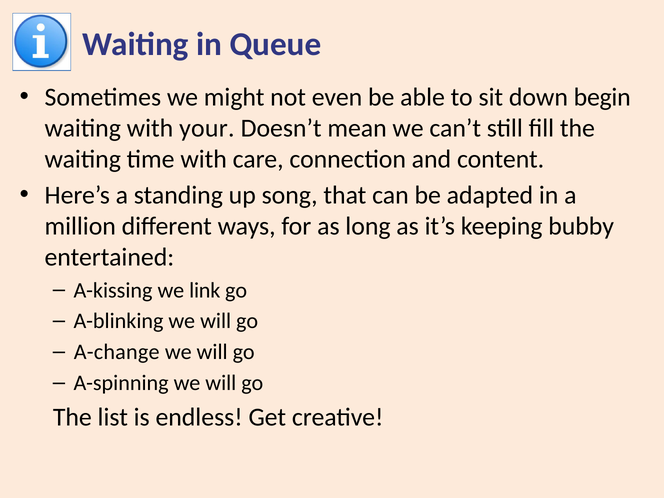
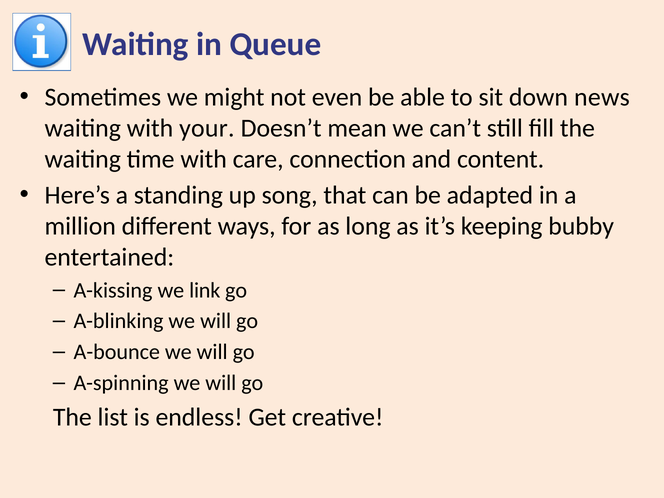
begin: begin -> news
A-change: A-change -> A-bounce
